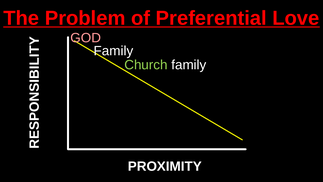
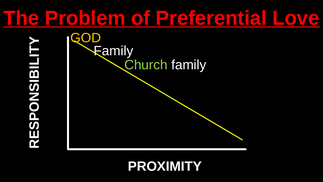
GOD colour: pink -> yellow
